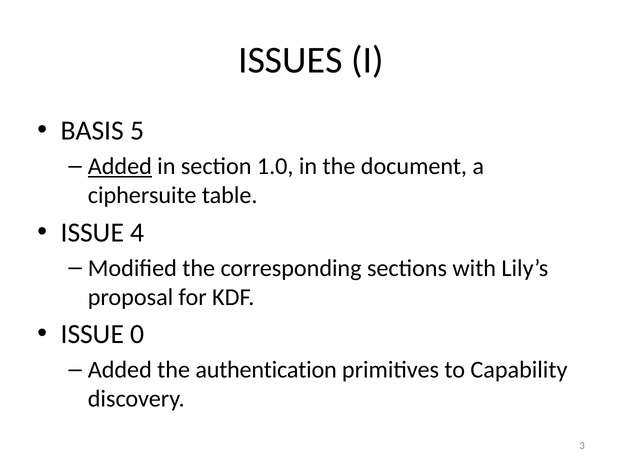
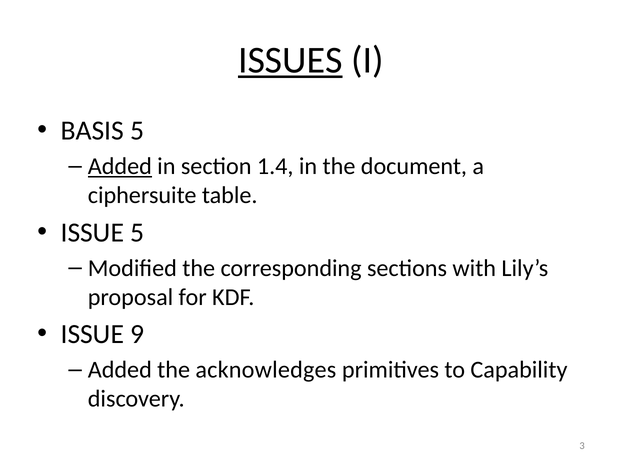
ISSUES underline: none -> present
1.0: 1.0 -> 1.4
ISSUE 4: 4 -> 5
0: 0 -> 9
authentication: authentication -> acknowledges
